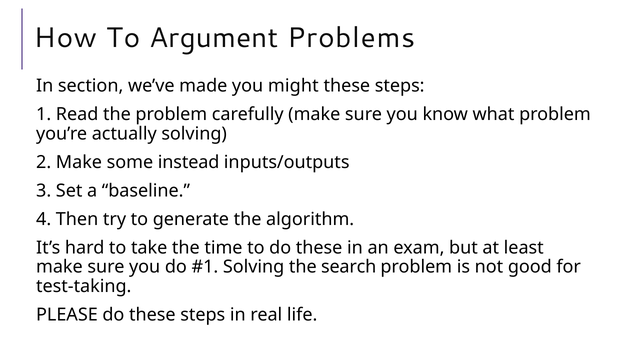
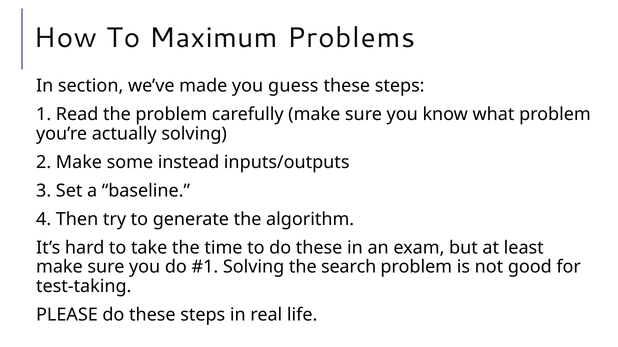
Argument: Argument -> Maximum
might: might -> guess
